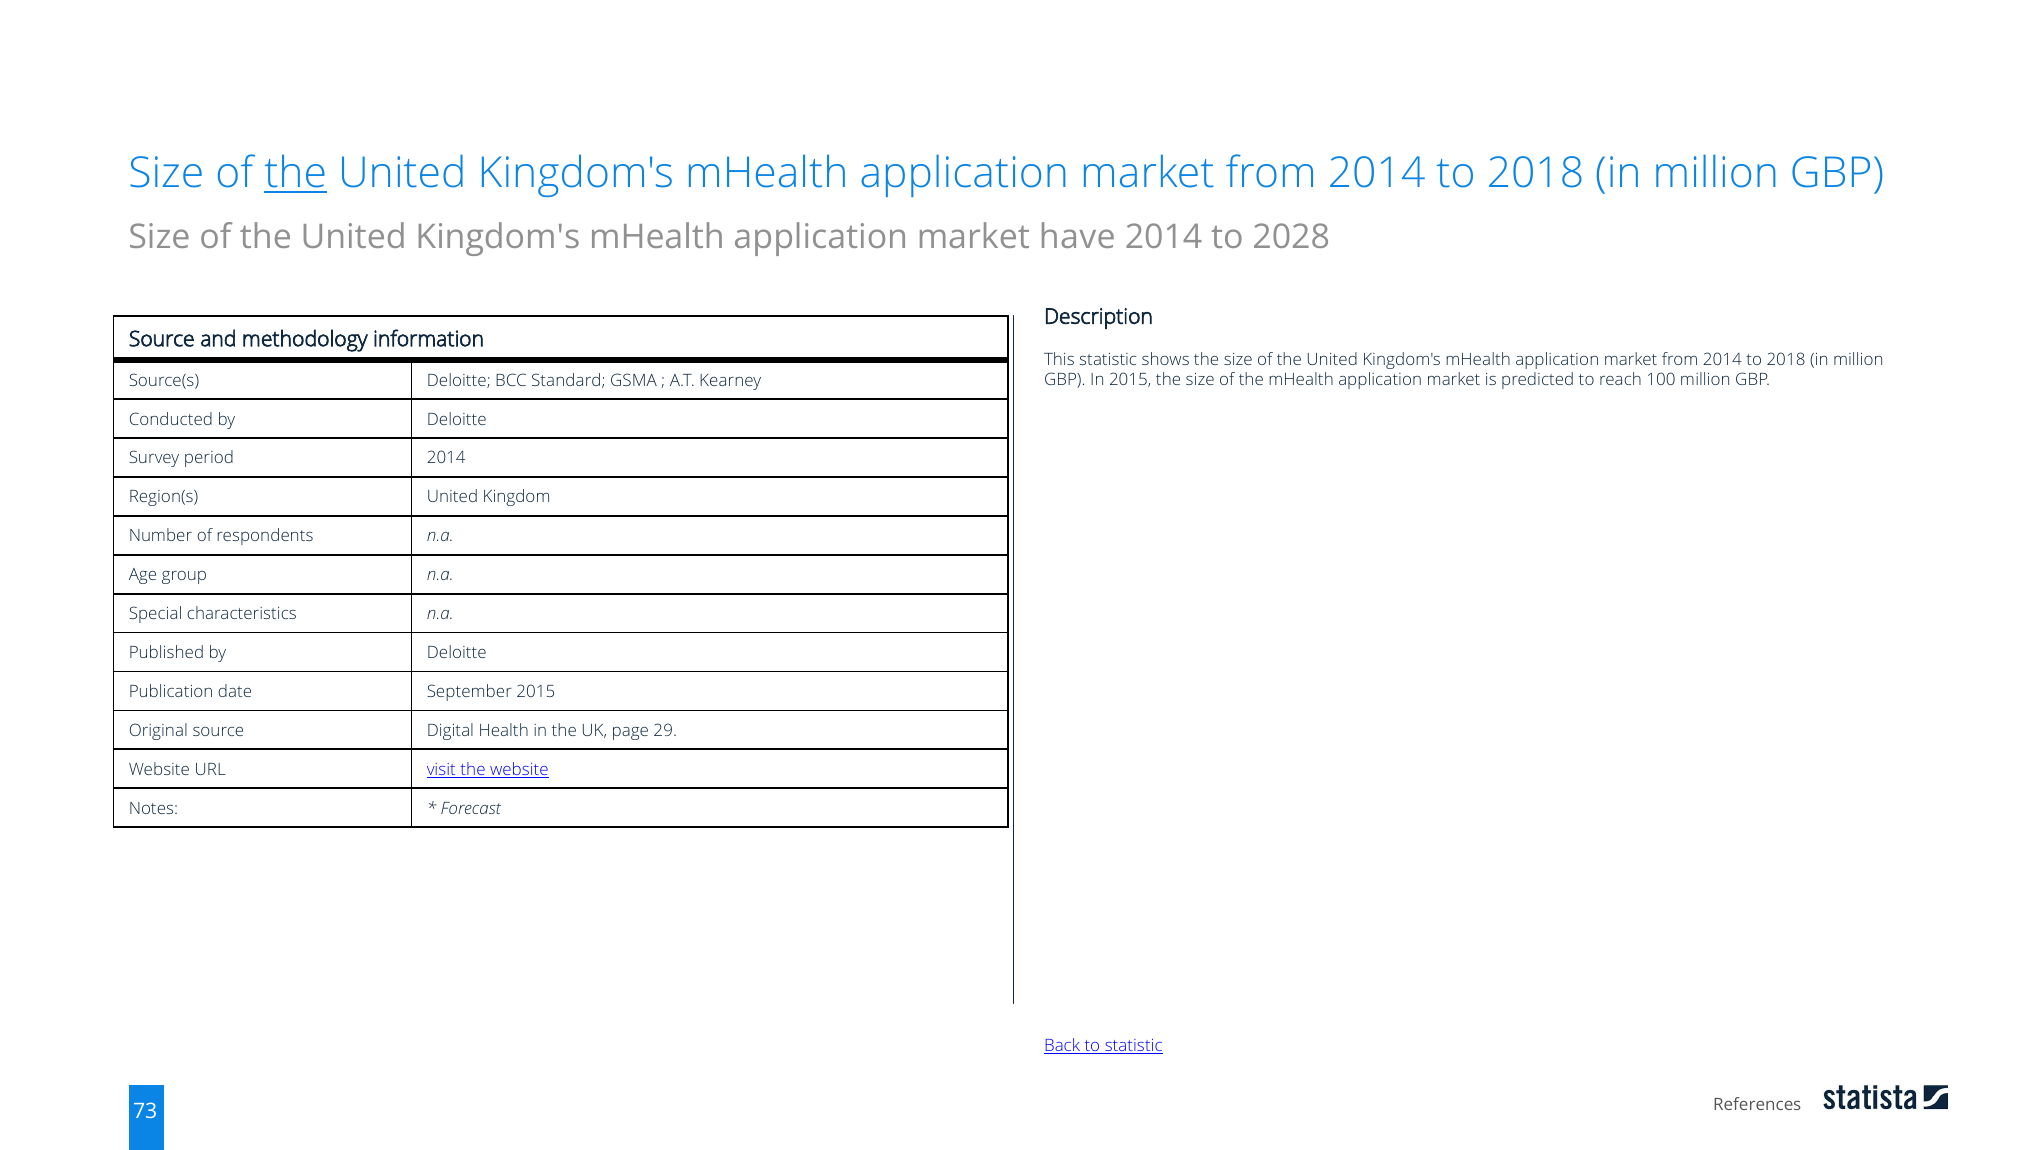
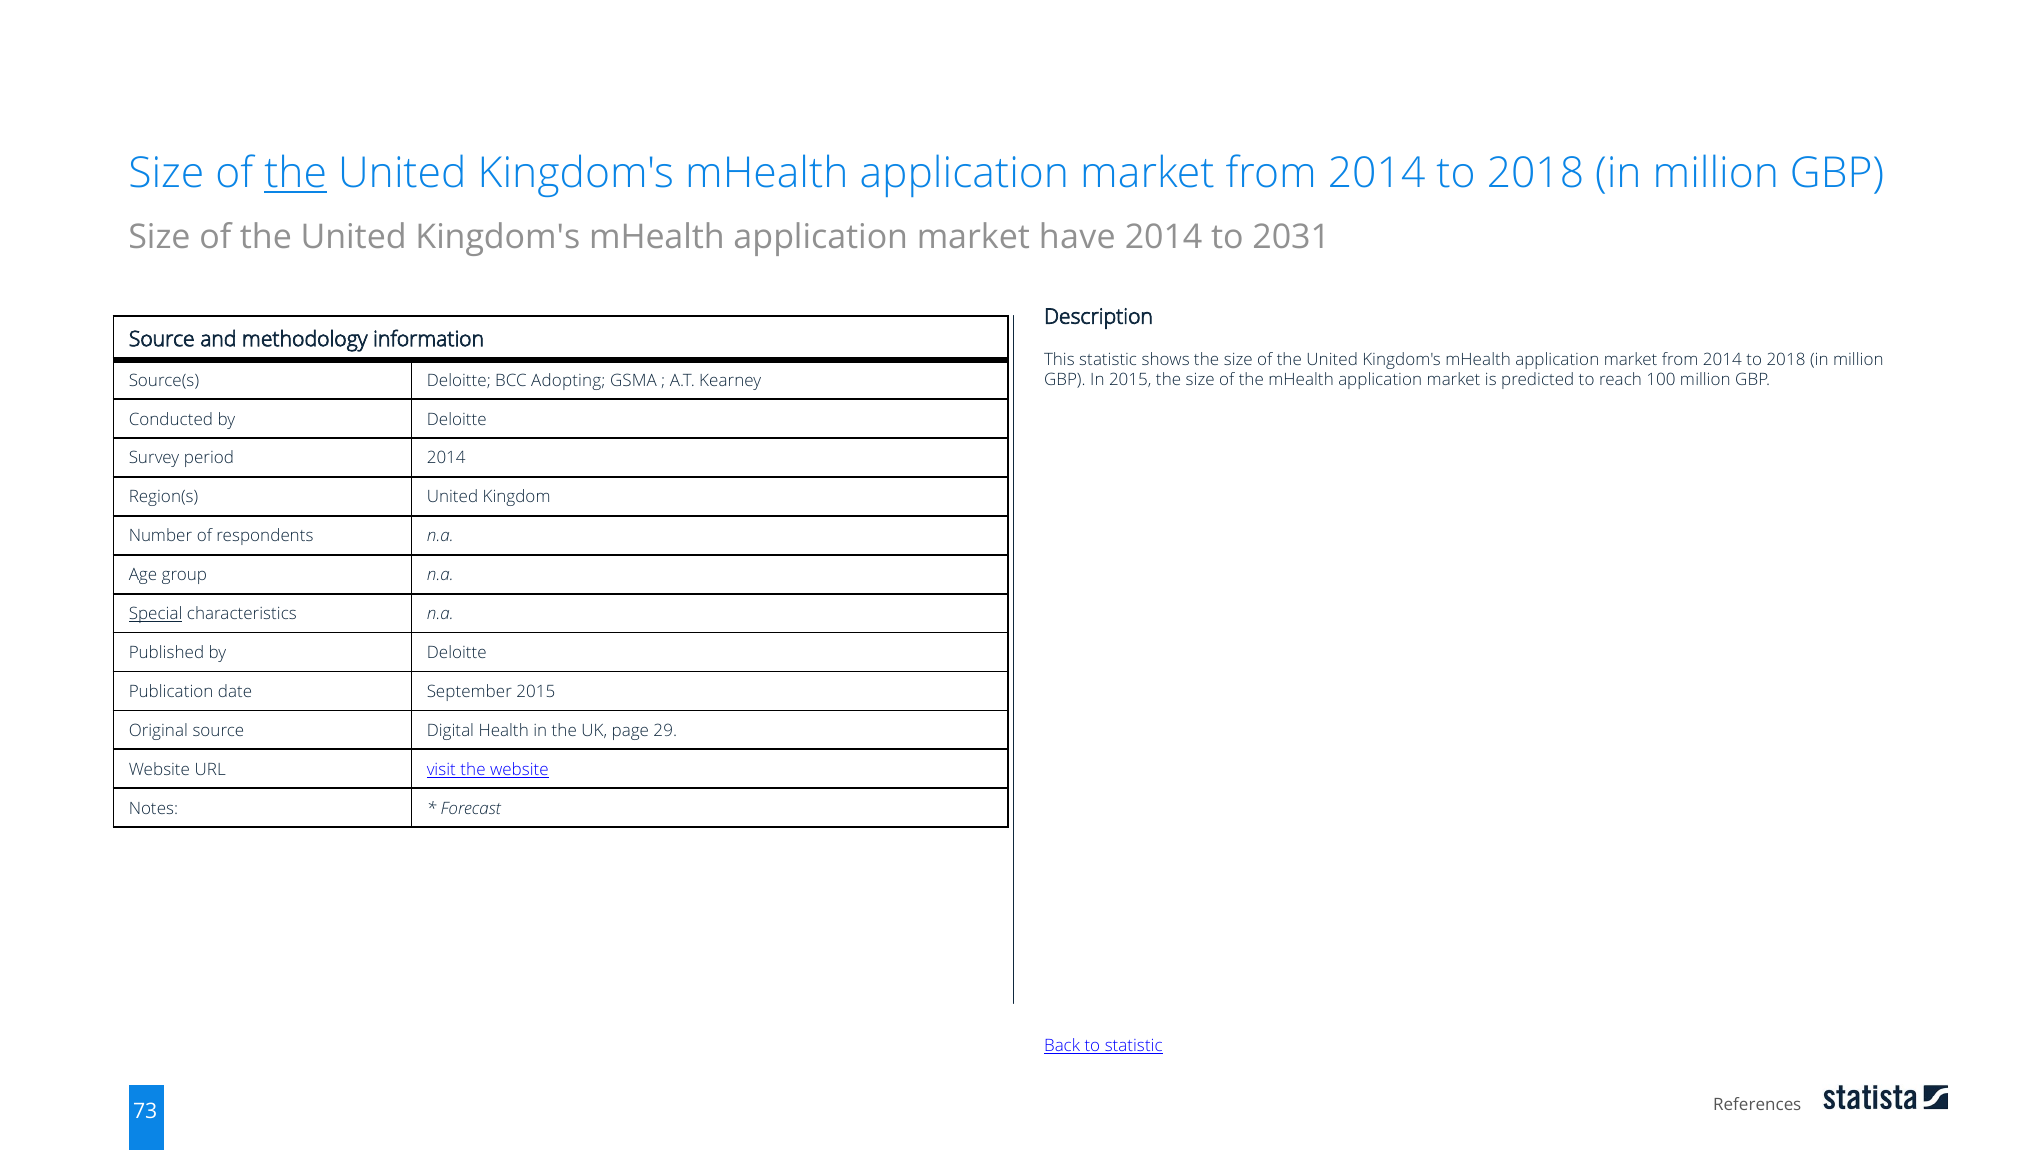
2028: 2028 -> 2031
Standard: Standard -> Adopting
Special underline: none -> present
